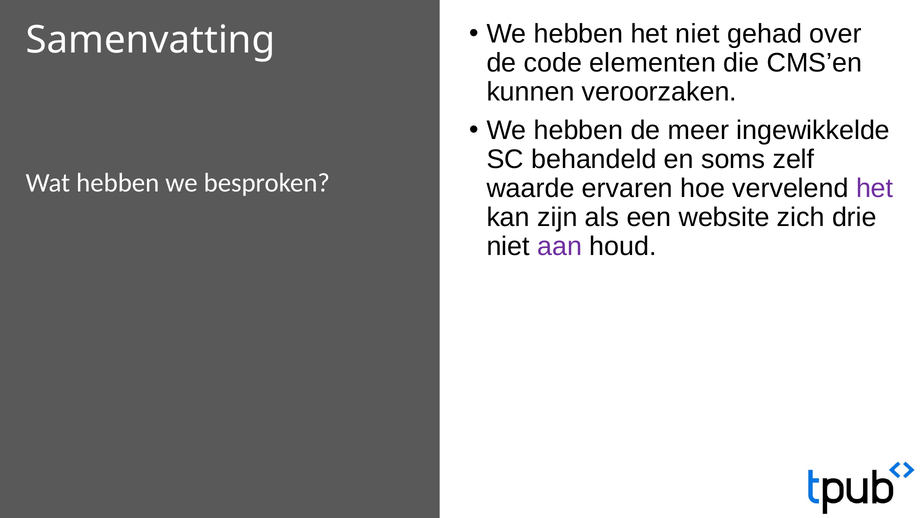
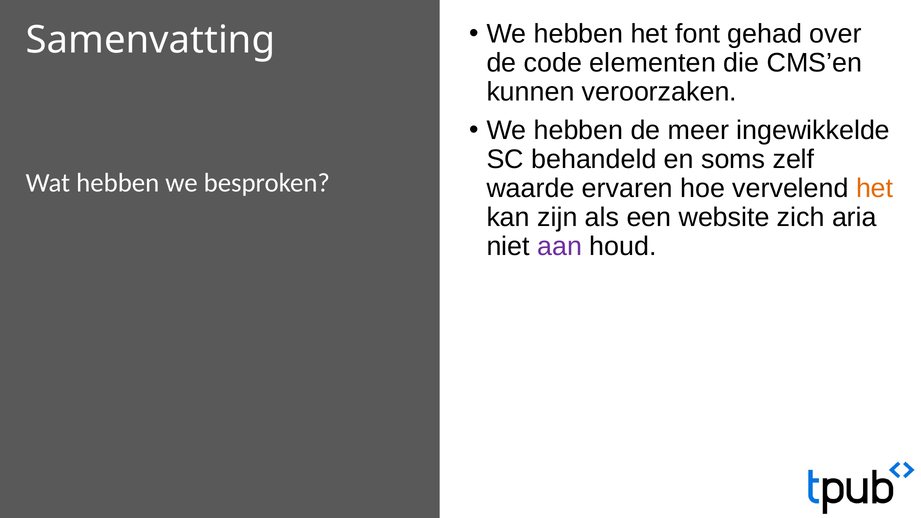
het niet: niet -> font
het at (875, 188) colour: purple -> orange
drie: drie -> aria
